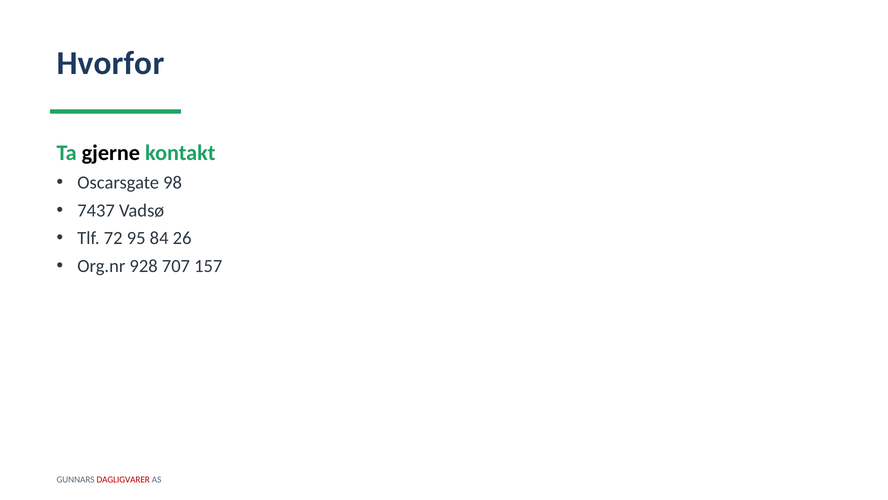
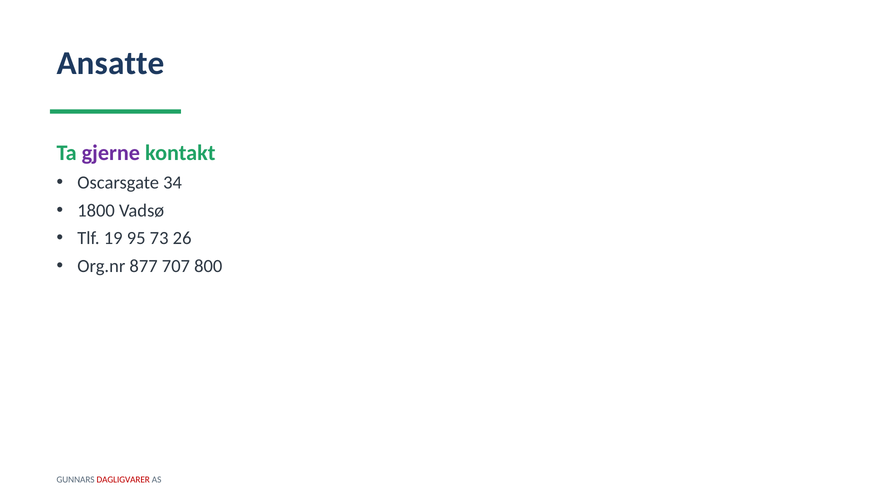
Hvorfor: Hvorfor -> Ansatte
gjerne colour: black -> purple
98: 98 -> 34
7437: 7437 -> 1800
72: 72 -> 19
84: 84 -> 73
928: 928 -> 877
157: 157 -> 800
